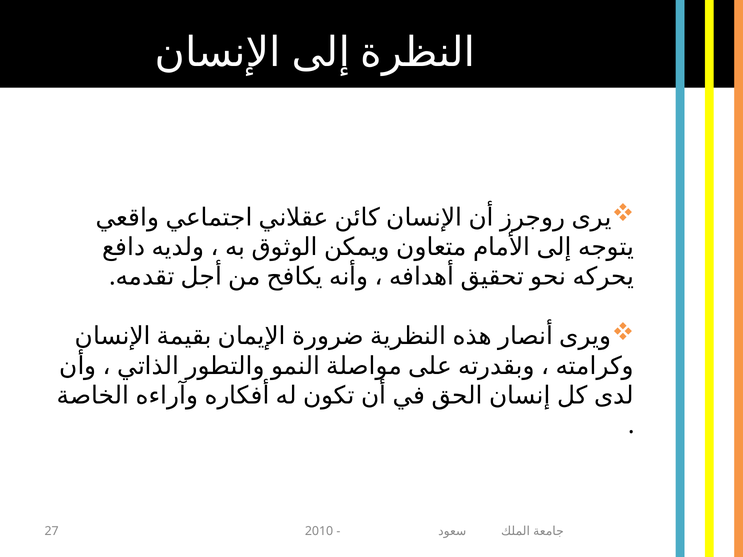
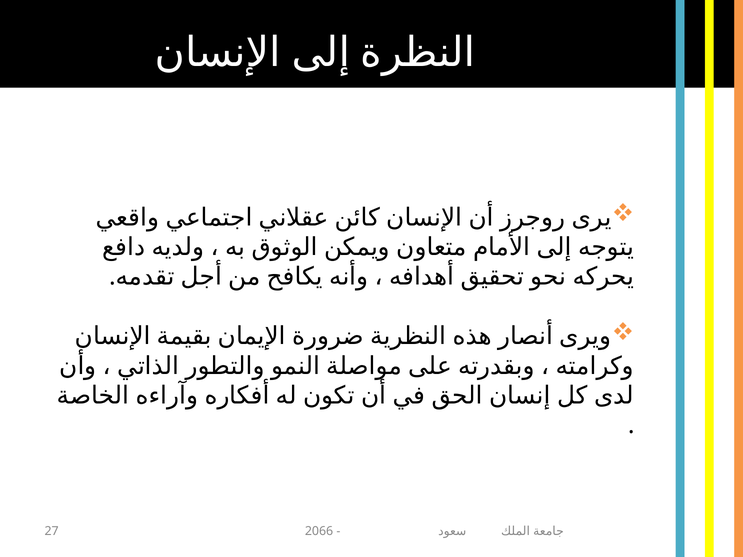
2010: 2010 -> 2066
